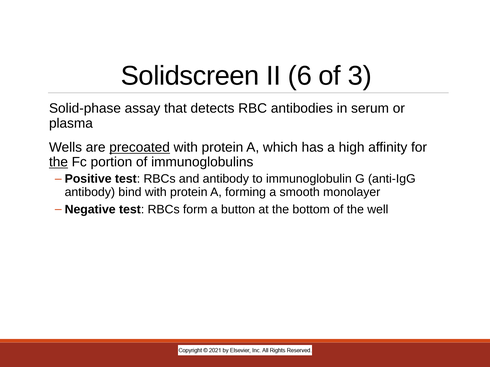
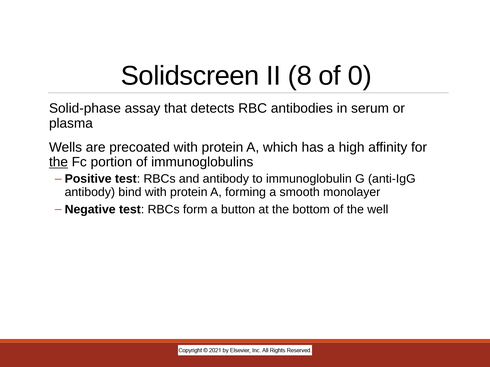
6: 6 -> 8
3: 3 -> 0
precoated underline: present -> none
